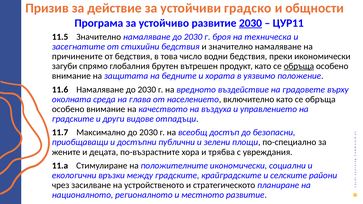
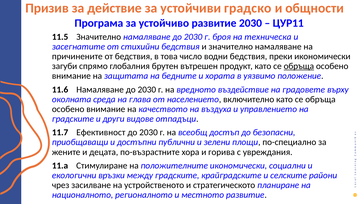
2030 at (250, 23) underline: present -> none
Максимално: Максимално -> Ефективност
трябва: трябва -> горива
